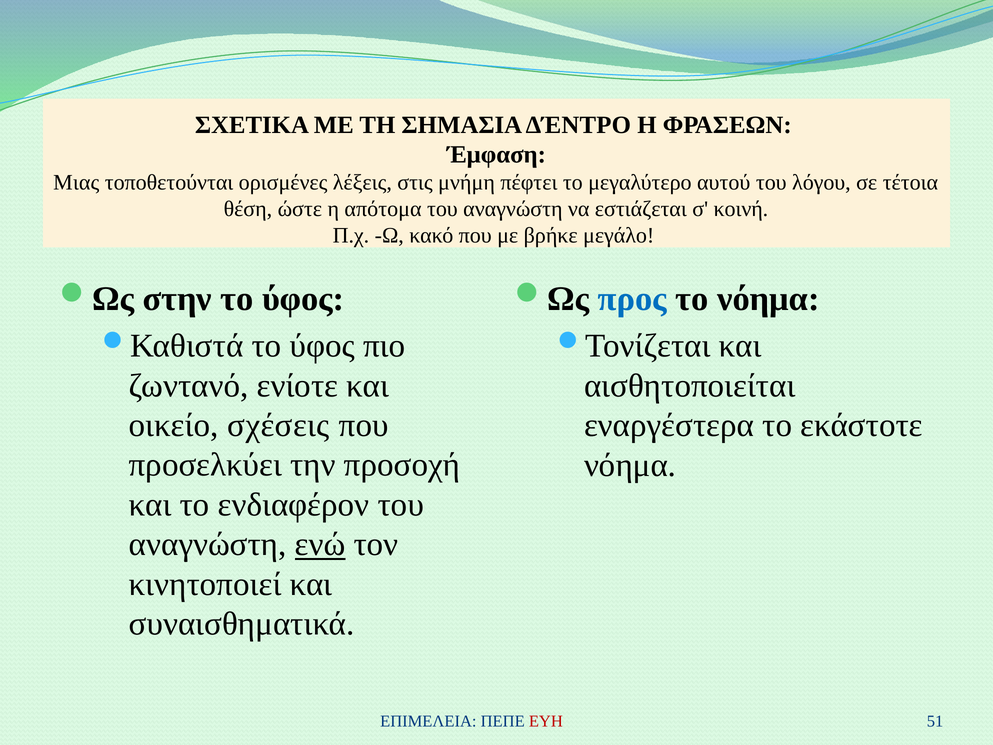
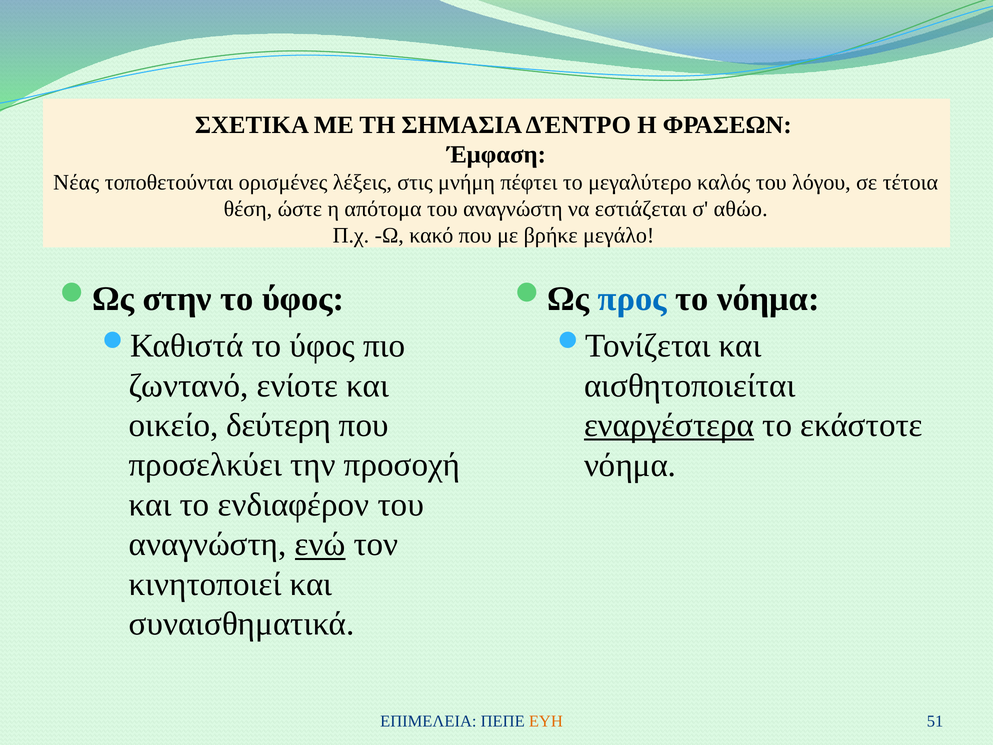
Μιας: Μιας -> Νέας
αυτού: αυτού -> καλός
κοινή: κοινή -> αθώο
σχέσεις: σχέσεις -> δεύτερη
εναργέστερα underline: none -> present
ΕΥΗ colour: red -> orange
